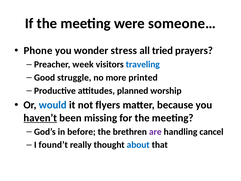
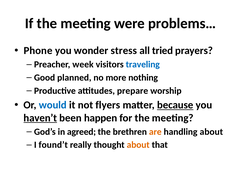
someone…: someone… -> problems…
struggle: struggle -> planned
printed: printed -> nothing
planned: planned -> prepare
because underline: none -> present
missing: missing -> happen
before: before -> agreed
are colour: purple -> orange
handling cancel: cancel -> about
about at (138, 145) colour: blue -> orange
